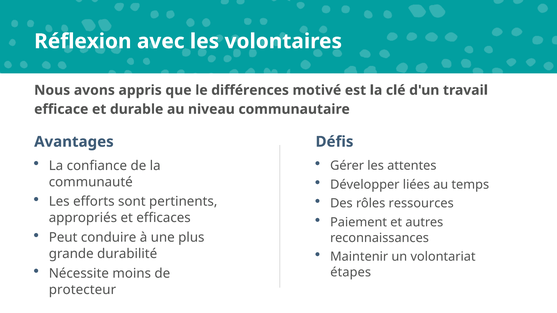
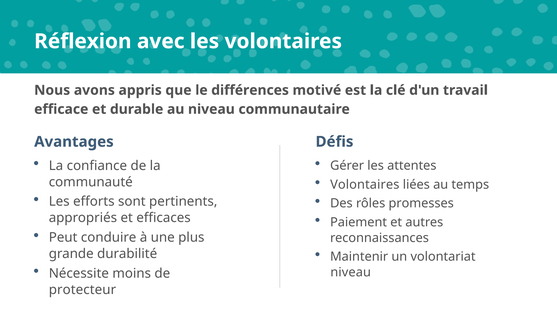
Développer at (365, 185): Développer -> Volontaires
ressources: ressources -> promesses
étapes at (351, 273): étapes -> niveau
